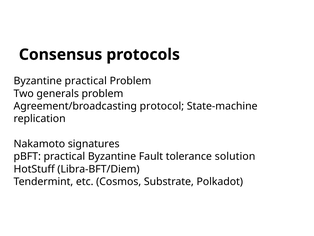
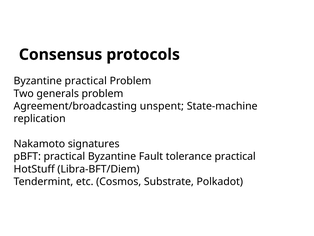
protocol: protocol -> unspent
tolerance solution: solution -> practical
